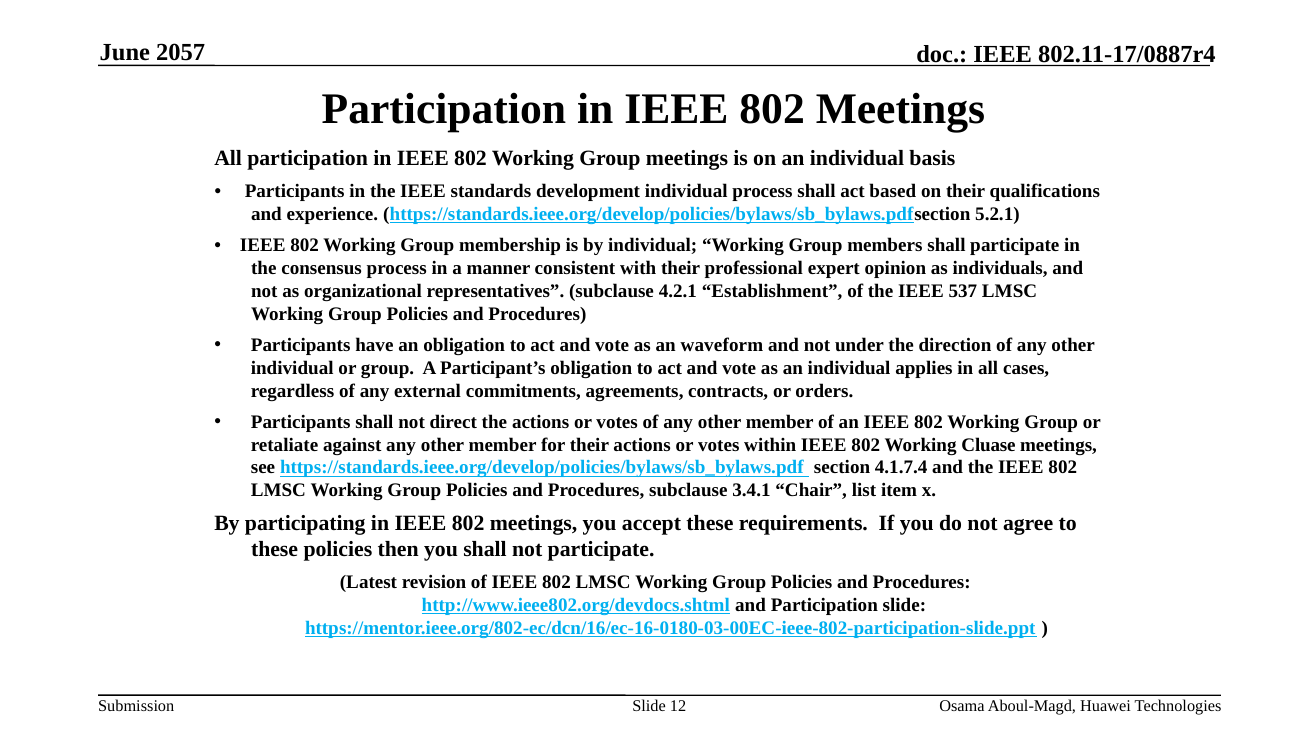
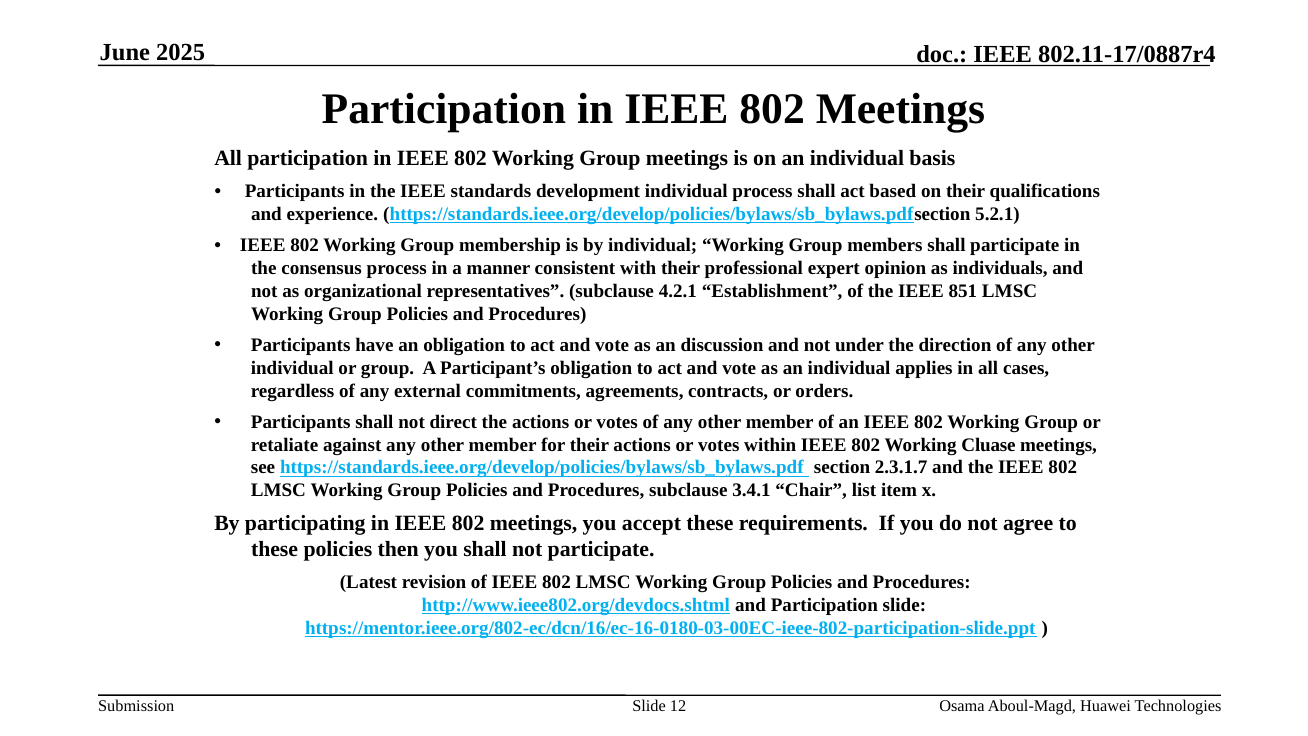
2057: 2057 -> 2025
537: 537 -> 851
waveform: waveform -> discussion
4.1.7.4: 4.1.7.4 -> 2.3.1.7
